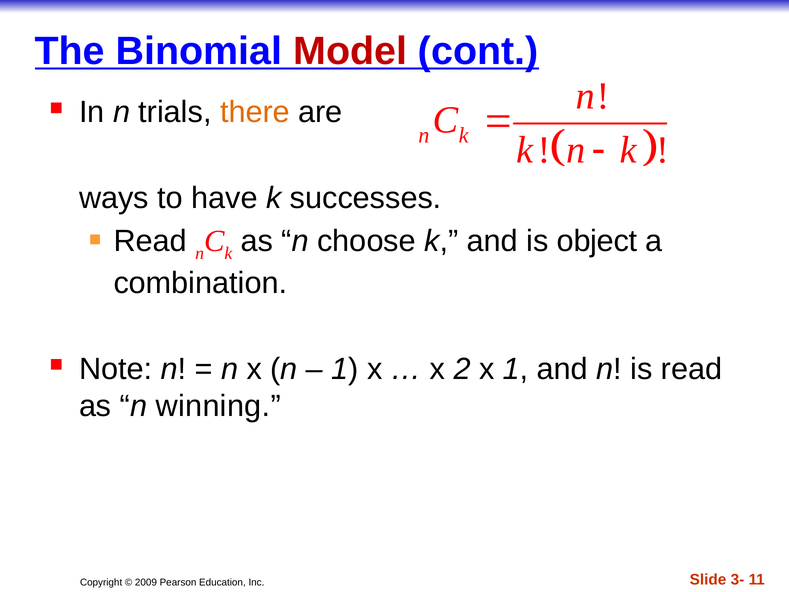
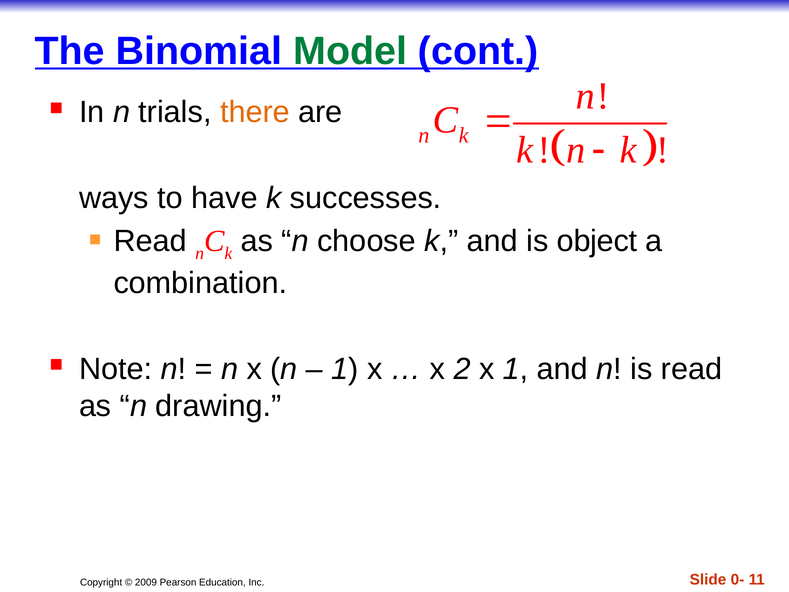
Model colour: red -> green
winning: winning -> drawing
3-: 3- -> 0-
